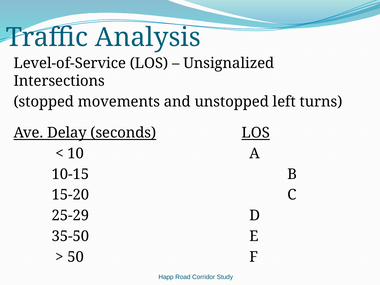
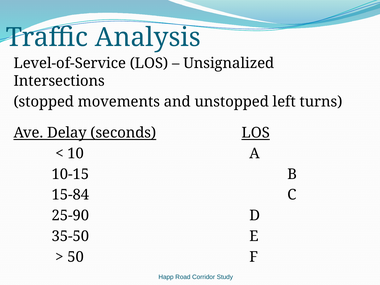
15-20: 15-20 -> 15-84
25-29: 25-29 -> 25-90
